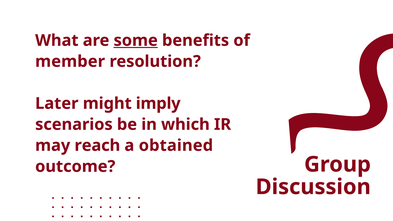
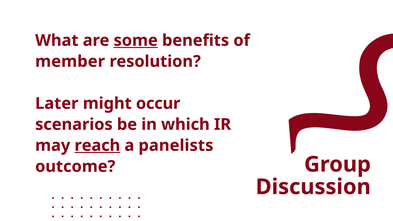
imply: imply -> occur
reach underline: none -> present
obtained: obtained -> panelists
